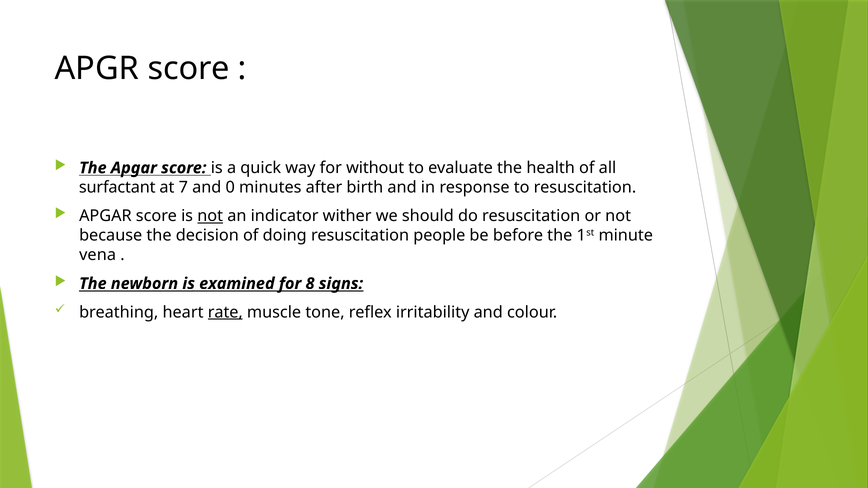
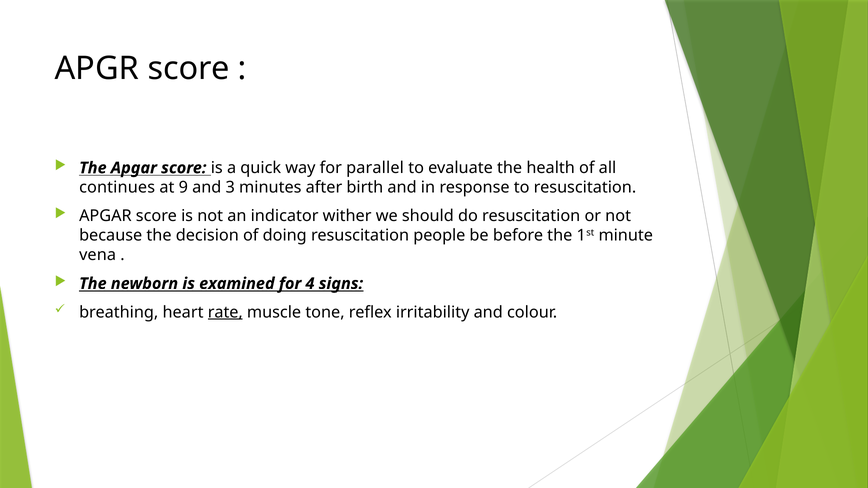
without: without -> parallel
surfactant: surfactant -> continues
7: 7 -> 9
0: 0 -> 3
not at (210, 216) underline: present -> none
8: 8 -> 4
